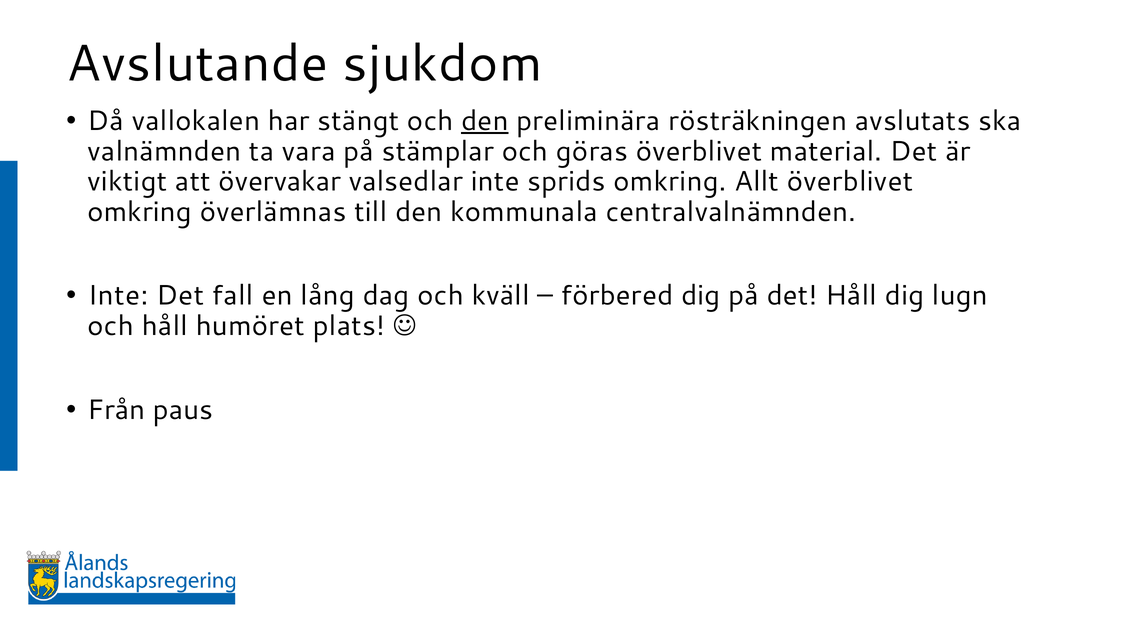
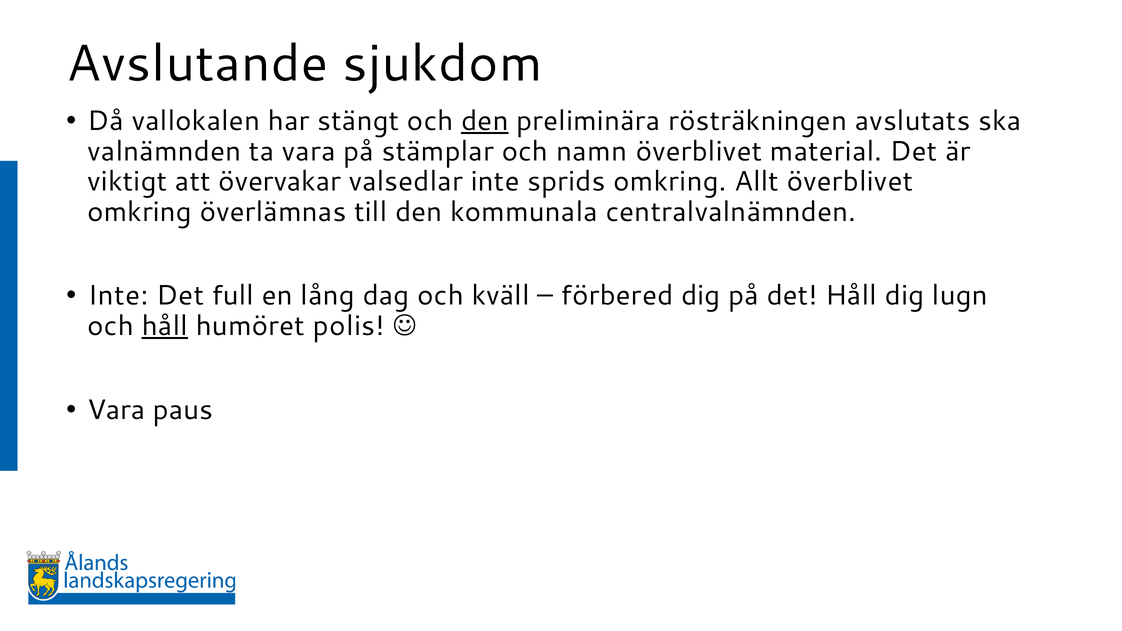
göras: göras -> namn
fall: fall -> full
håll at (165, 326) underline: none -> present
plats: plats -> polis
Från at (116, 410): Från -> Vara
